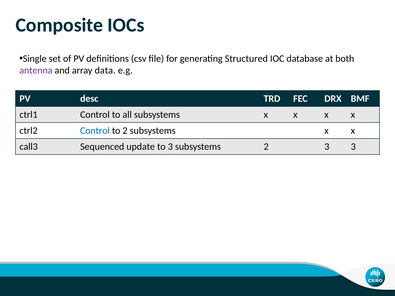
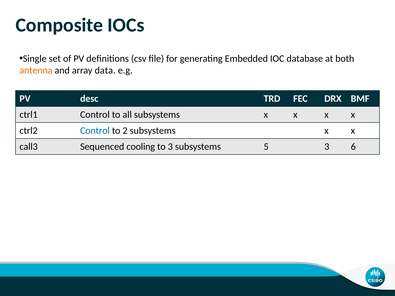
Structured: Structured -> Embedded
antenna colour: purple -> orange
update: update -> cooling
subsystems 2: 2 -> 5
3 3: 3 -> 6
